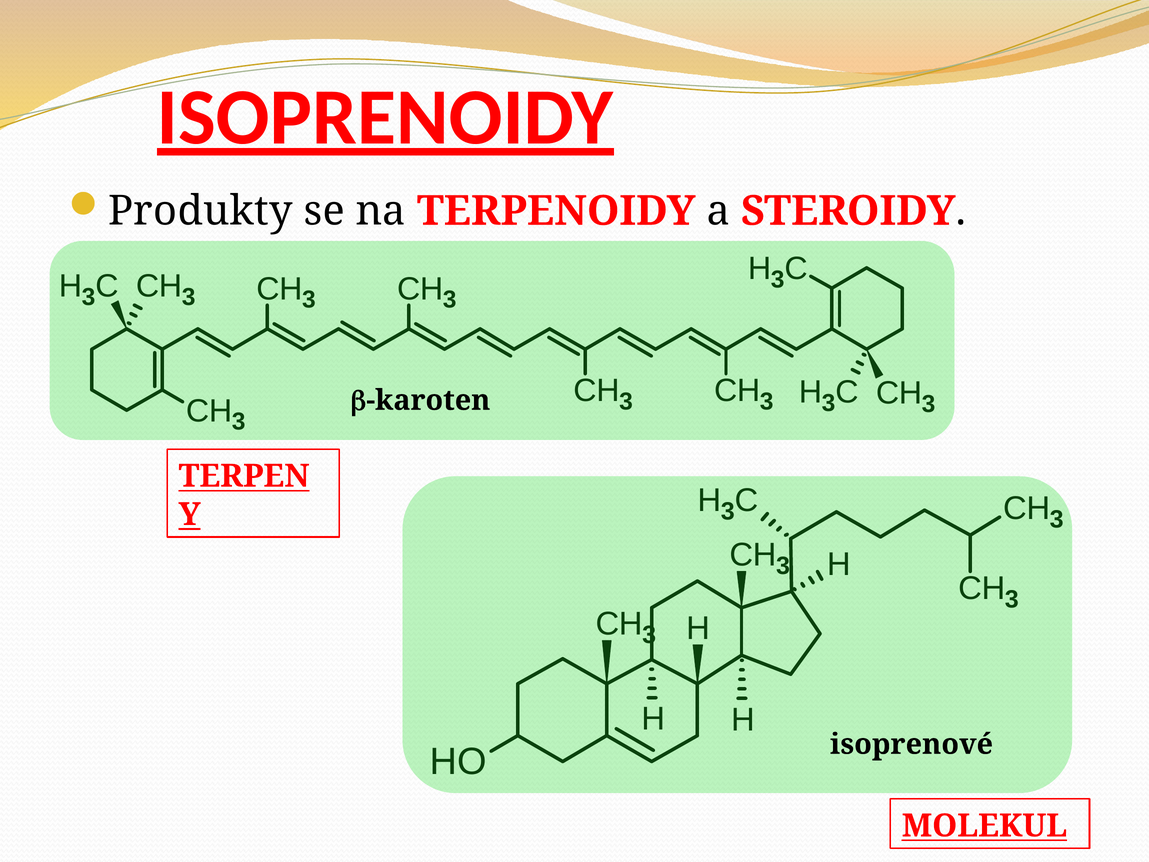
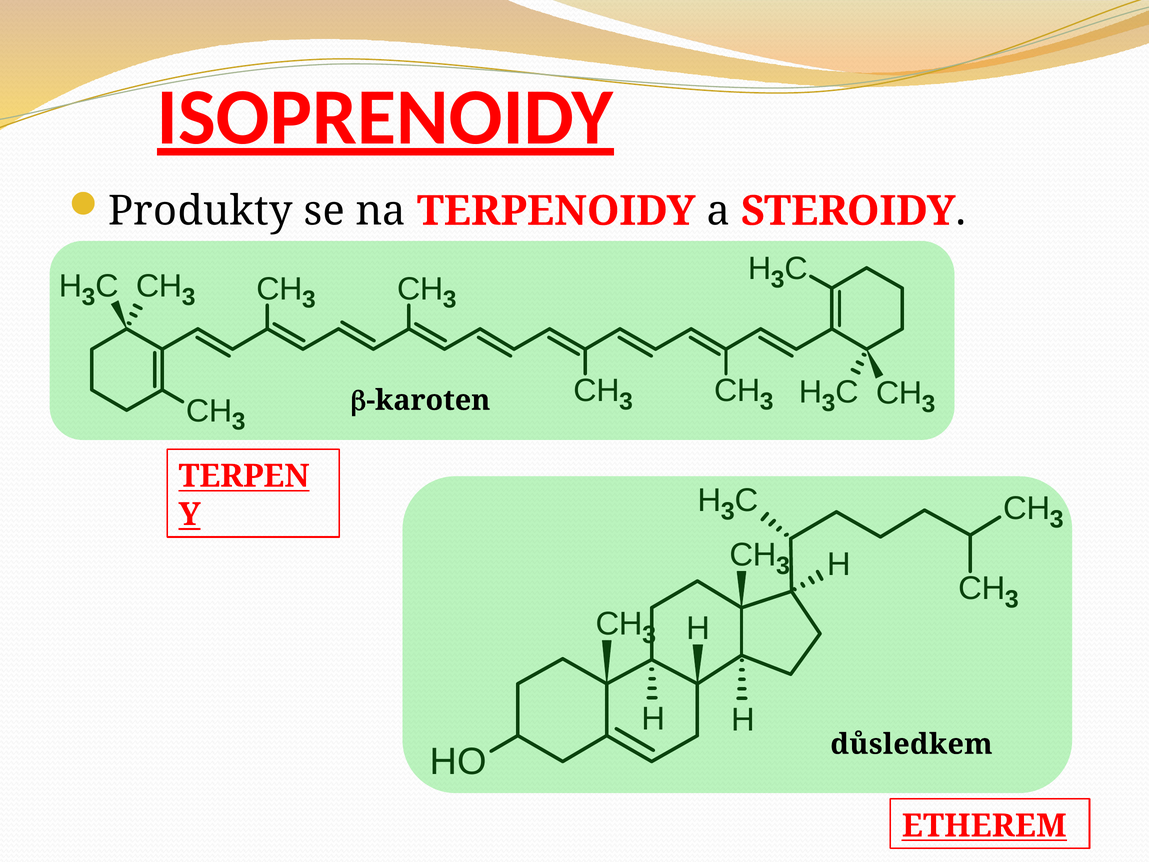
isoprenové: isoprenové -> důsledkem
MOLEKUL: MOLEKUL -> ETHEREM
